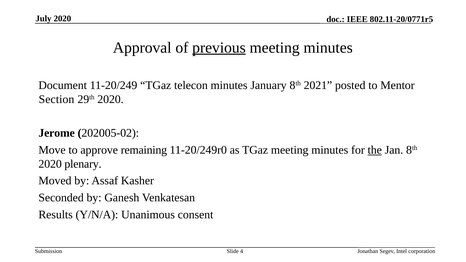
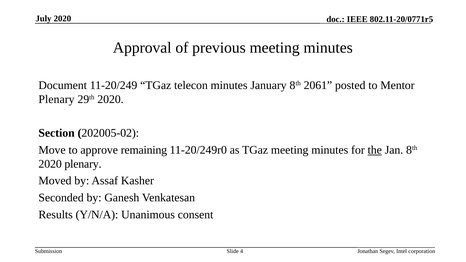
previous underline: present -> none
2021: 2021 -> 2061
Section at (57, 99): Section -> Plenary
Jerome: Jerome -> Section
